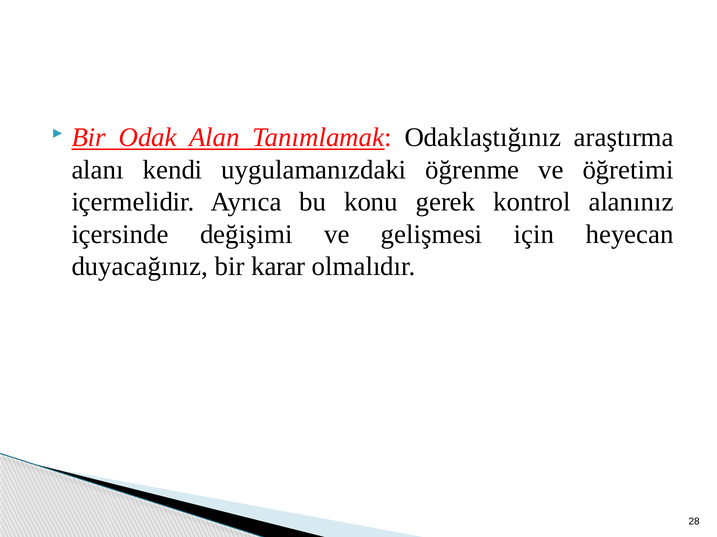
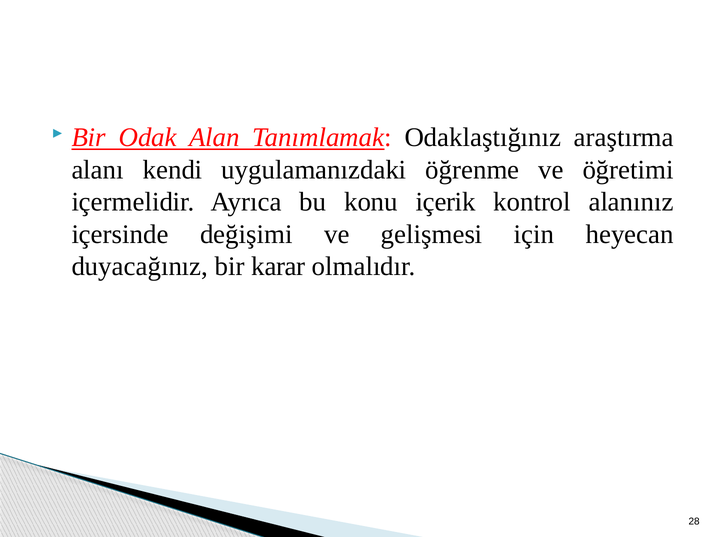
gerek: gerek -> içerik
